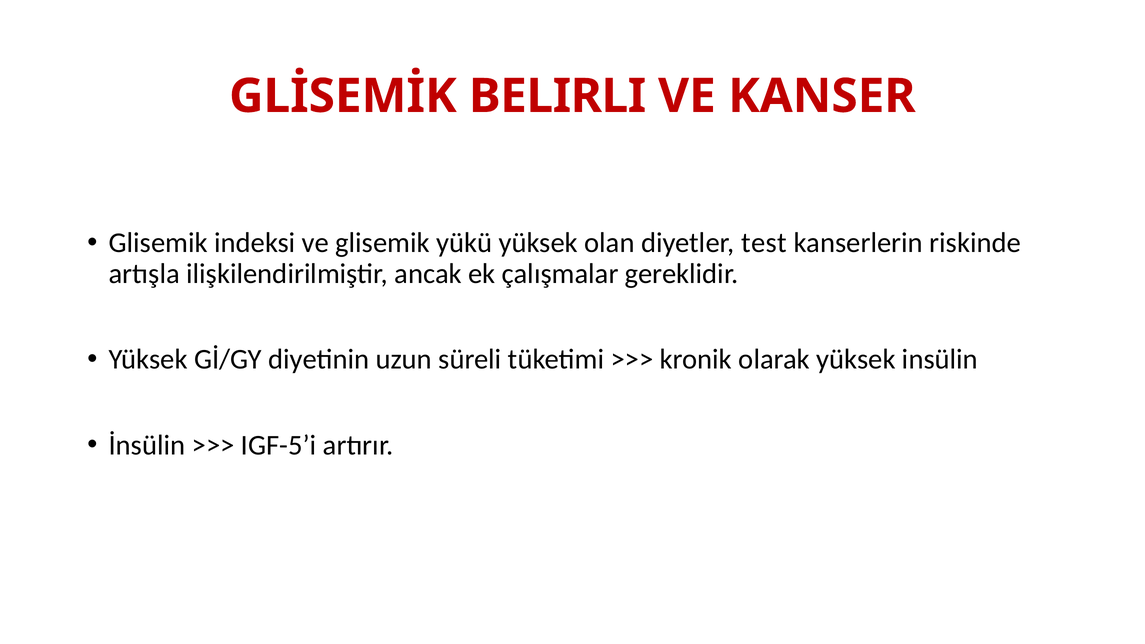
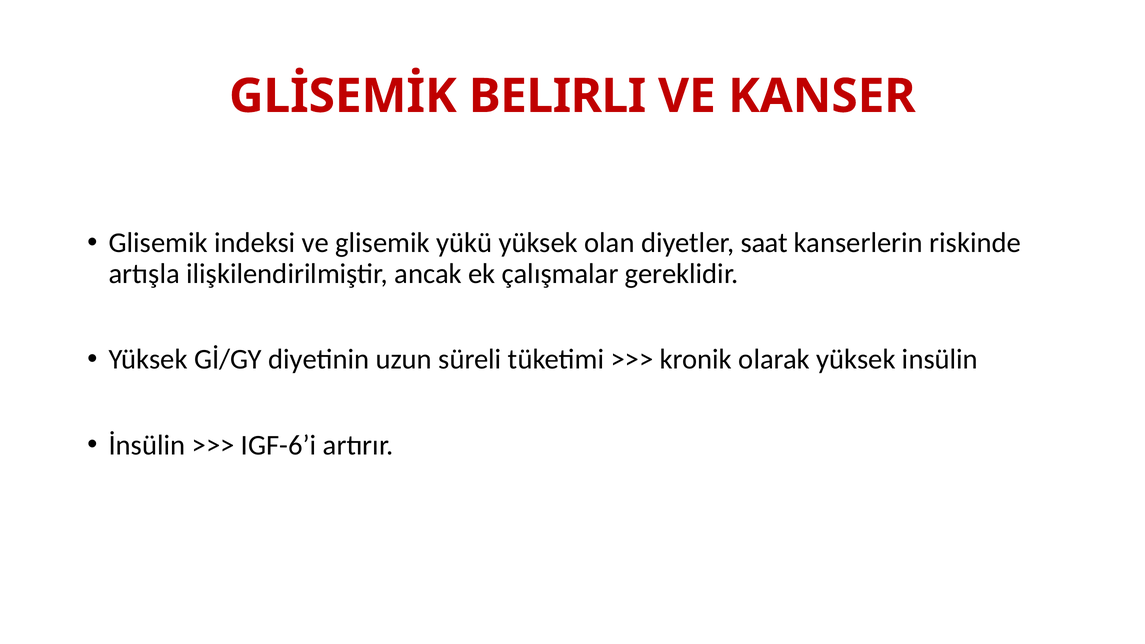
test: test -> saat
IGF-5’i: IGF-5’i -> IGF-6’i
